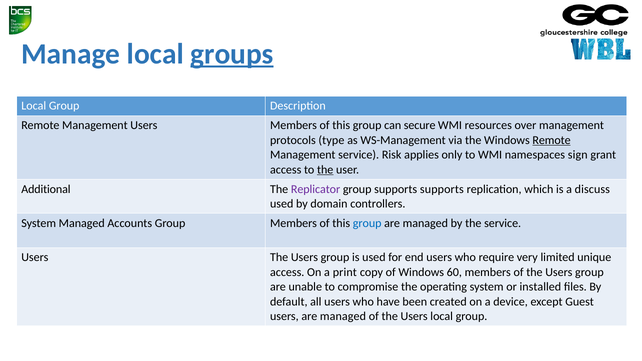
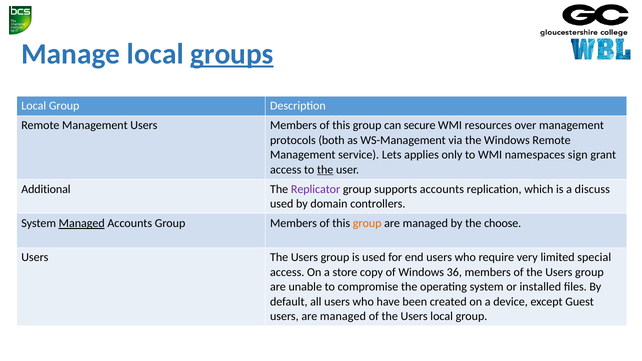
type: type -> both
Remote at (552, 140) underline: present -> none
Risk: Risk -> Lets
supports supports: supports -> accounts
Managed at (82, 223) underline: none -> present
group at (367, 223) colour: blue -> orange
the service: service -> choose
unique: unique -> special
print: print -> store
60: 60 -> 36
